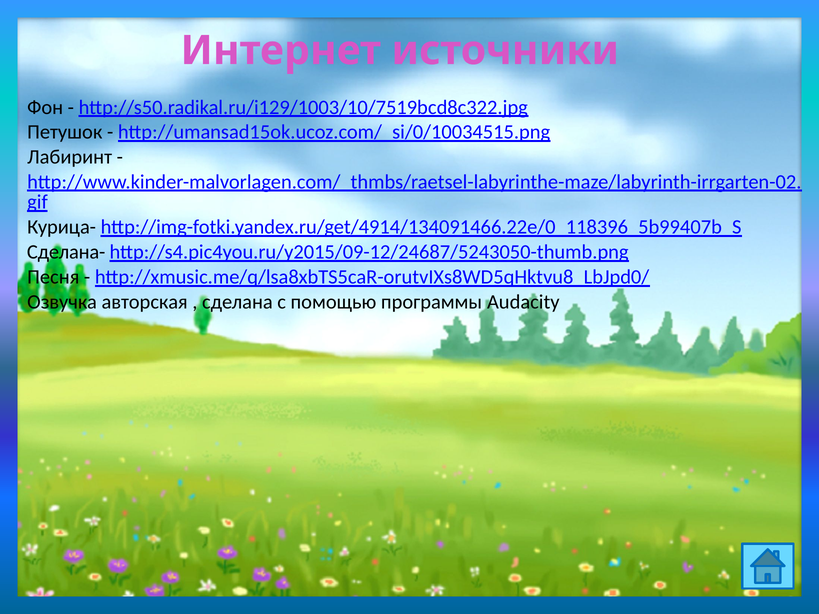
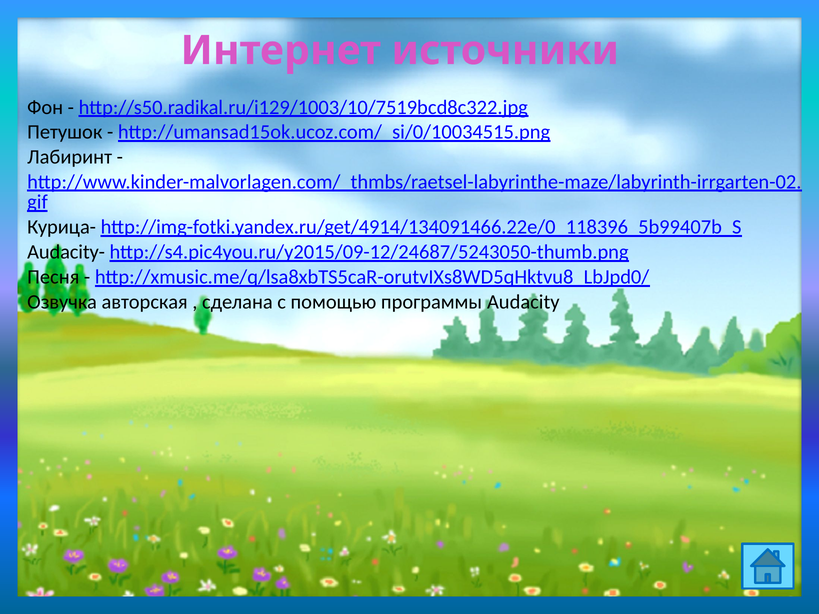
Сделана-: Сделана- -> Audacity-
